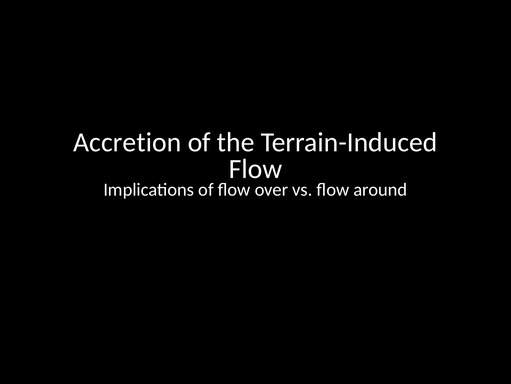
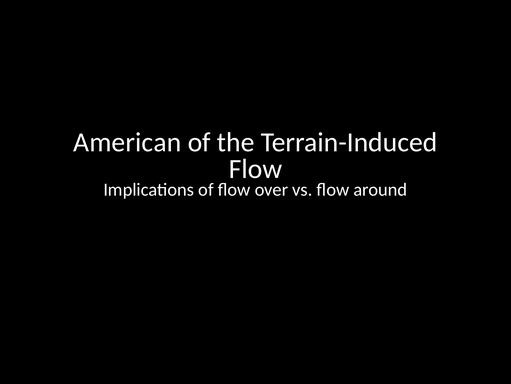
Accretion: Accretion -> American
